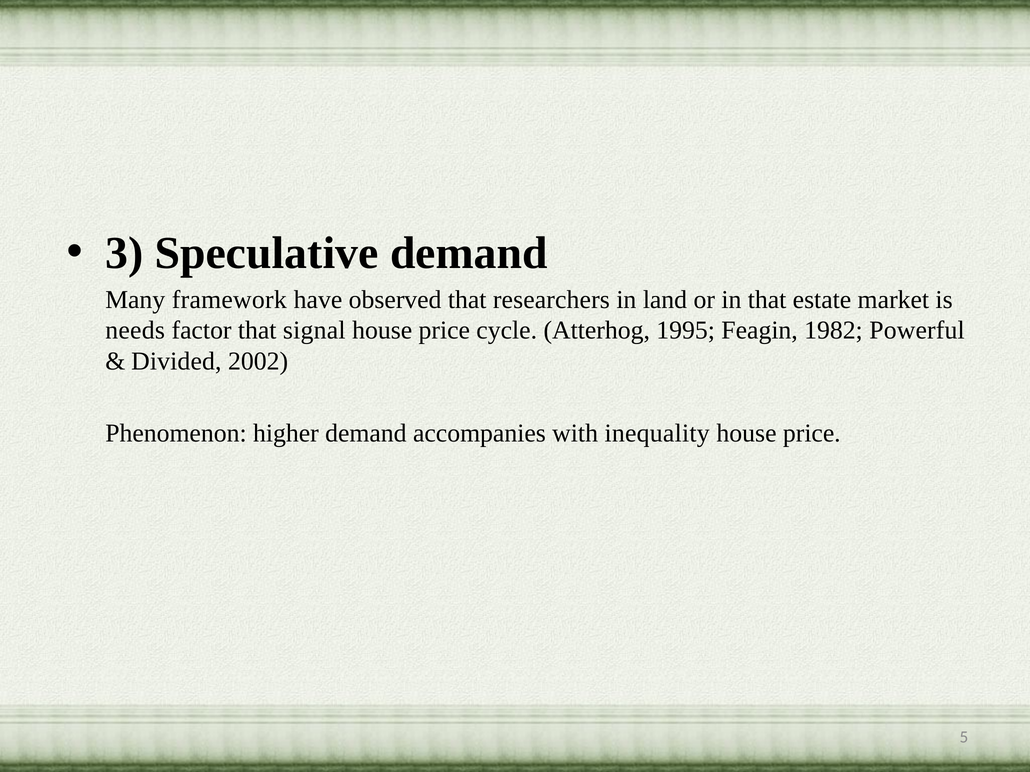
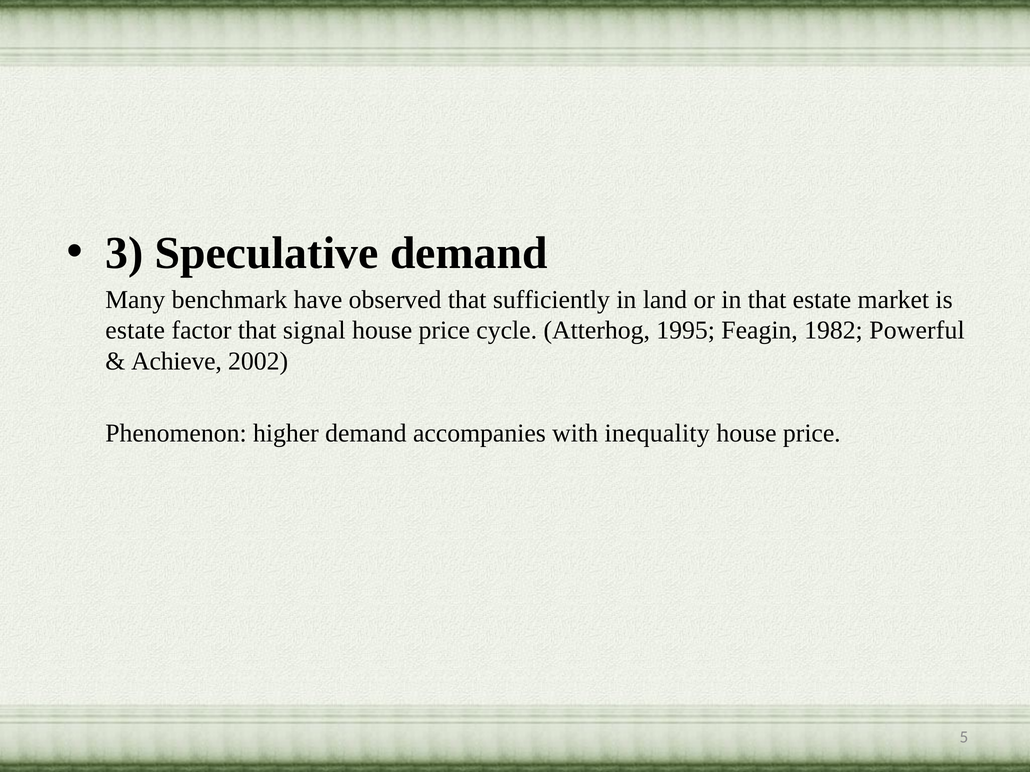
framework: framework -> benchmark
researchers: researchers -> sufficiently
needs at (135, 331): needs -> estate
Divided: Divided -> Achieve
